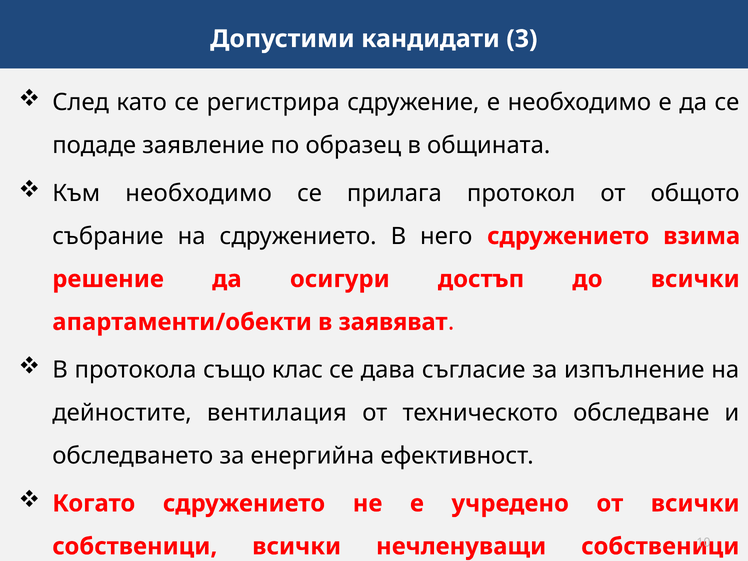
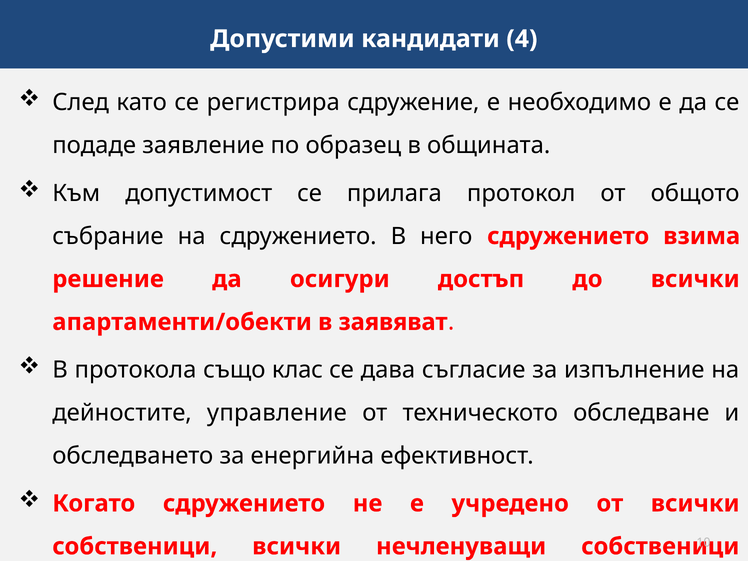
3: 3 -> 4
Към необходимо: необходимо -> допустимост
вентилация: вентилация -> управление
